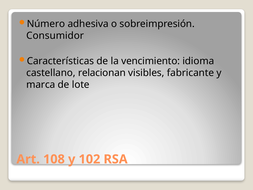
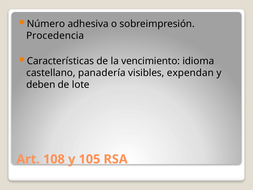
Consumidor: Consumidor -> Procedencia
relacionan: relacionan -> panadería
fabricante: fabricante -> expendan
marca: marca -> deben
102: 102 -> 105
